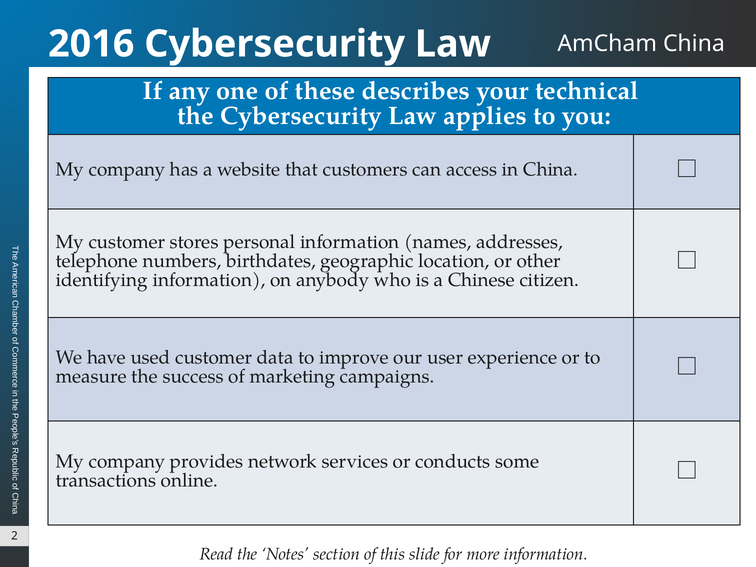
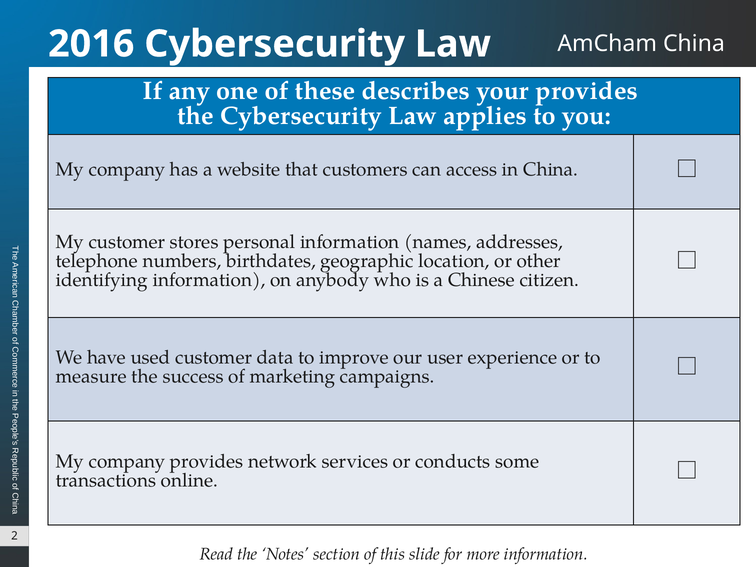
your technical: technical -> provides
